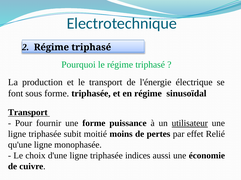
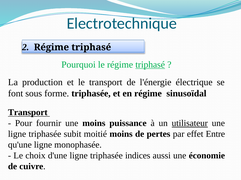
triphasé at (150, 65) underline: none -> present
une forme: forme -> moins
Relié: Relié -> Entre
